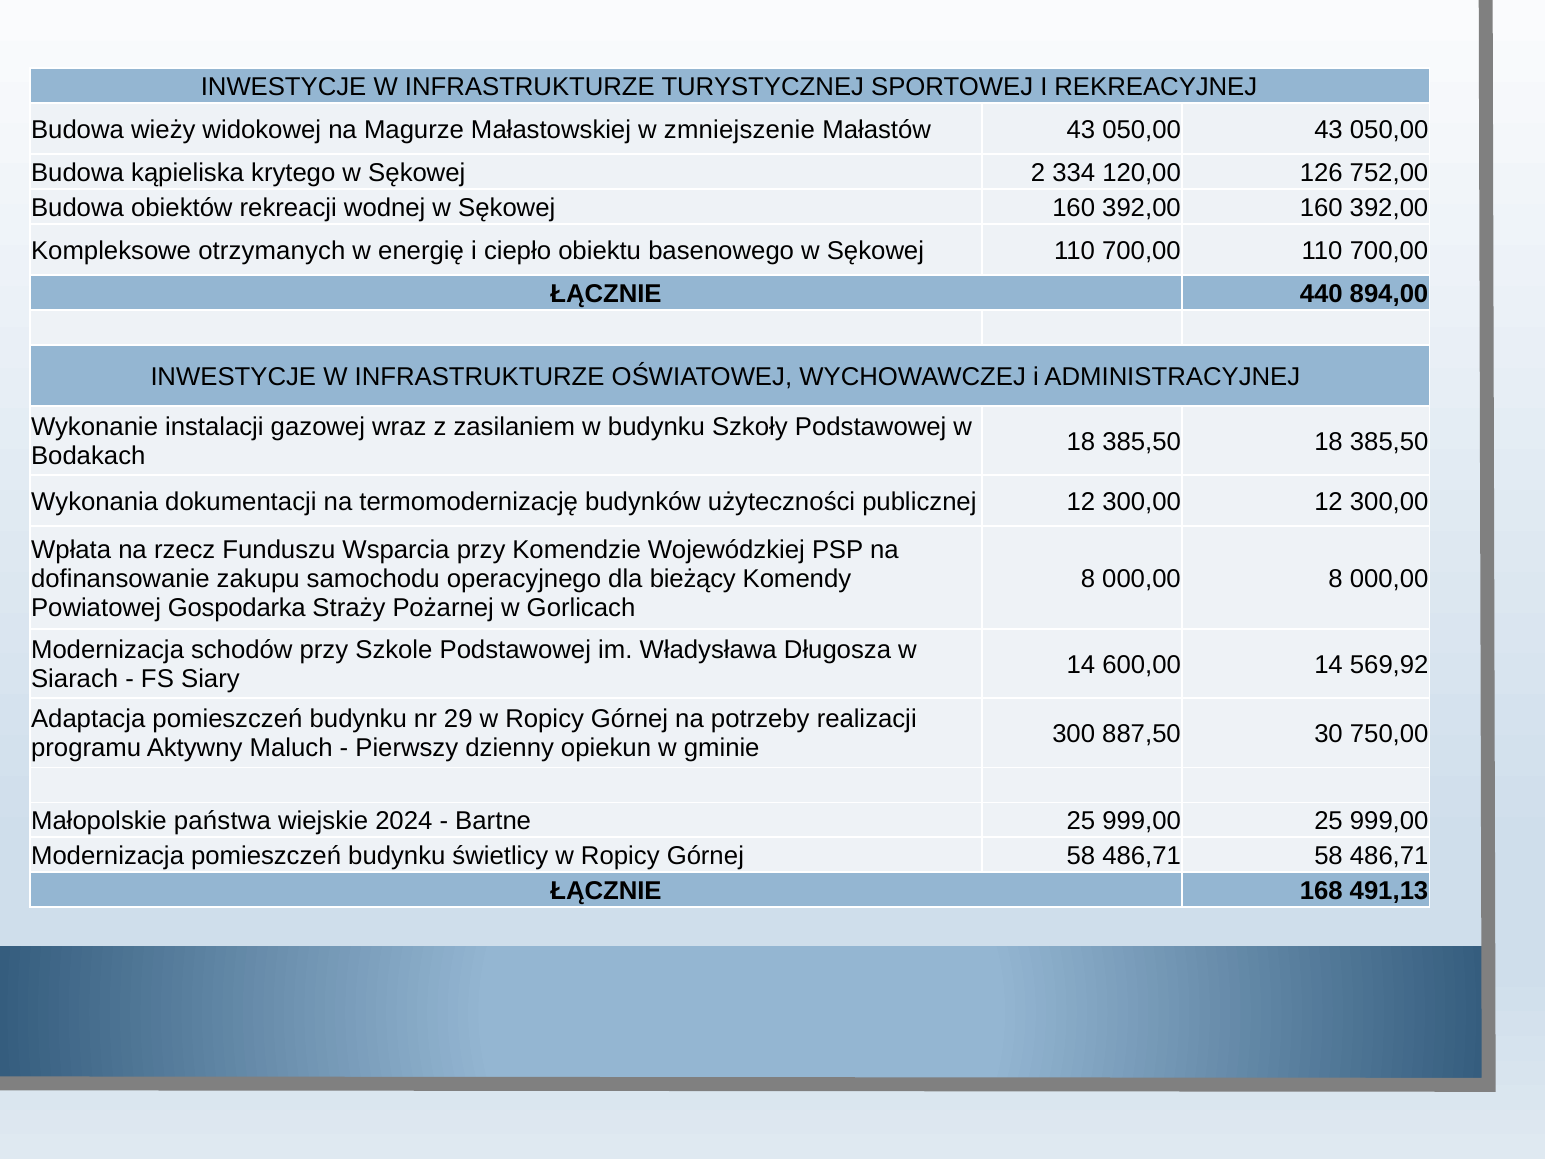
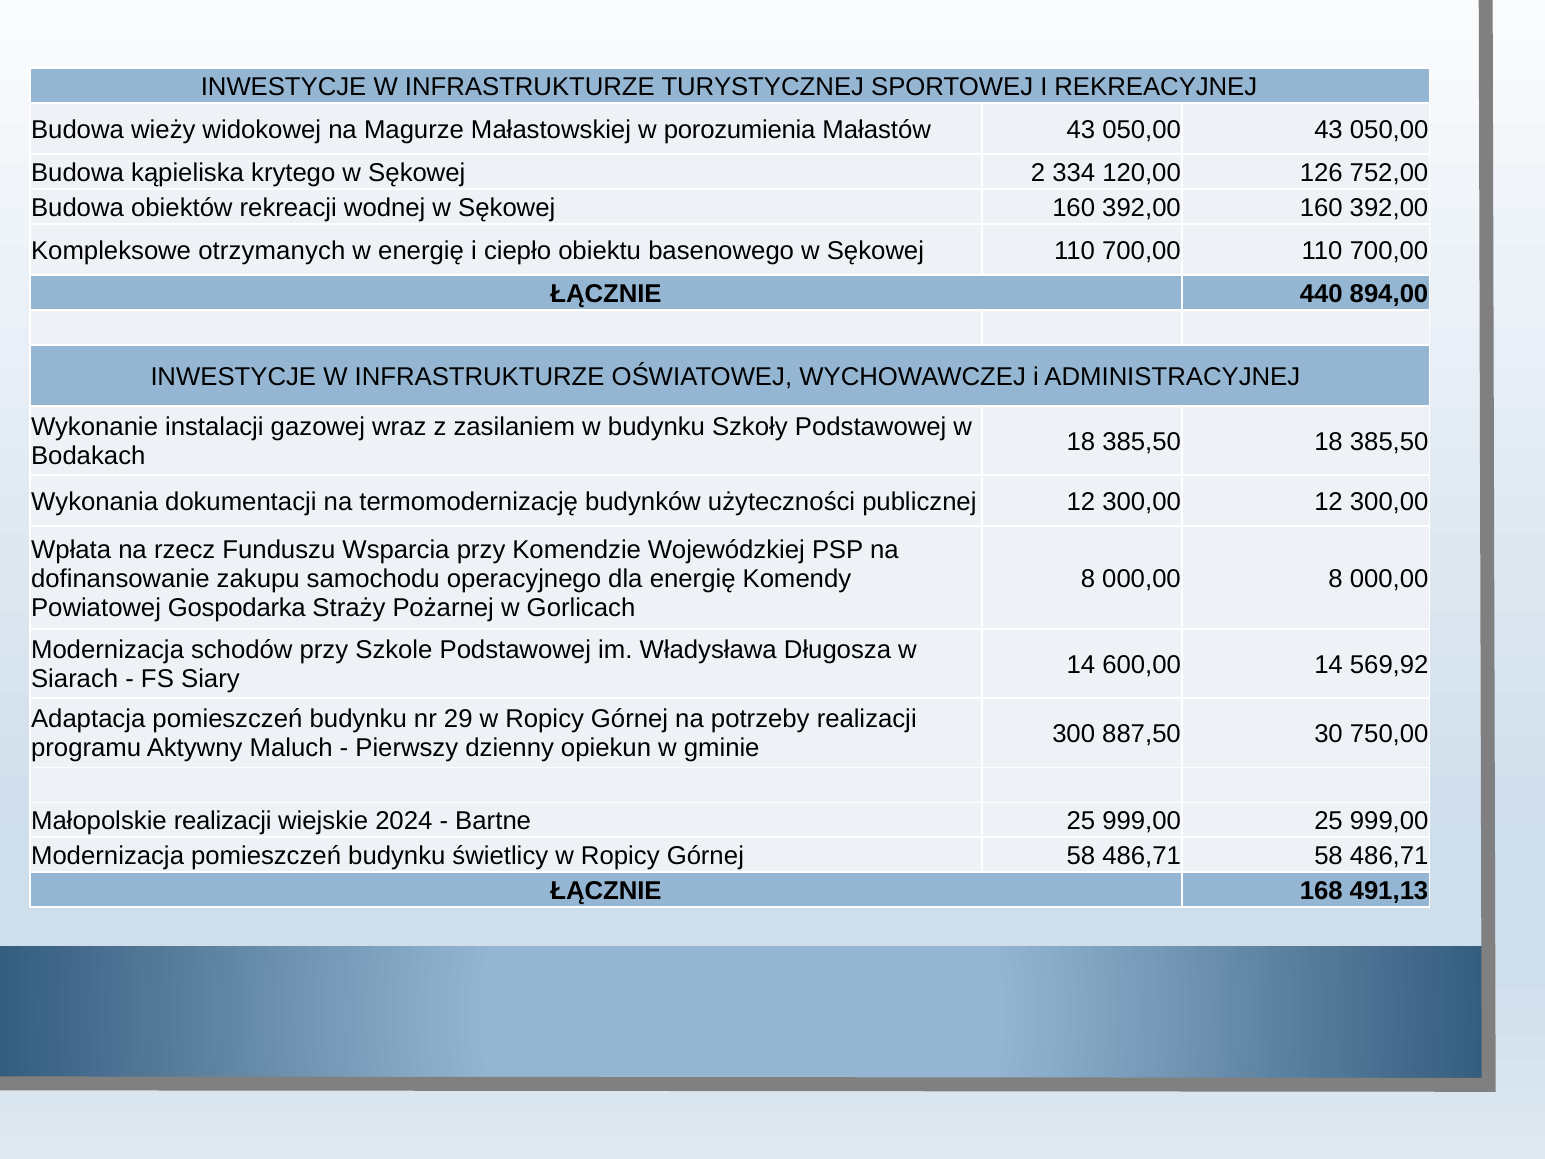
zmniejszenie: zmniejszenie -> porozumienia
dla bieżący: bieżący -> energię
Małopolskie państwa: państwa -> realizacji
